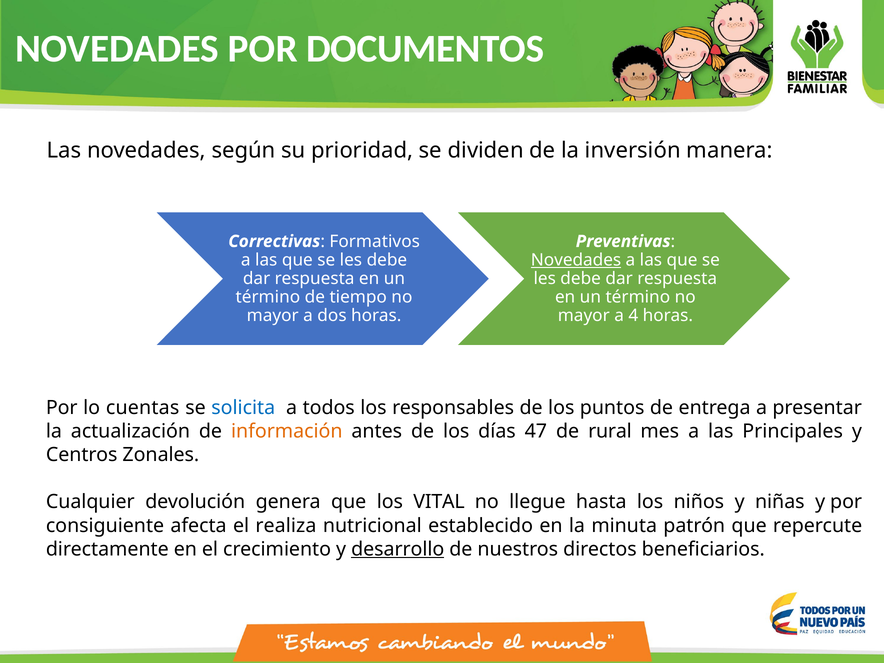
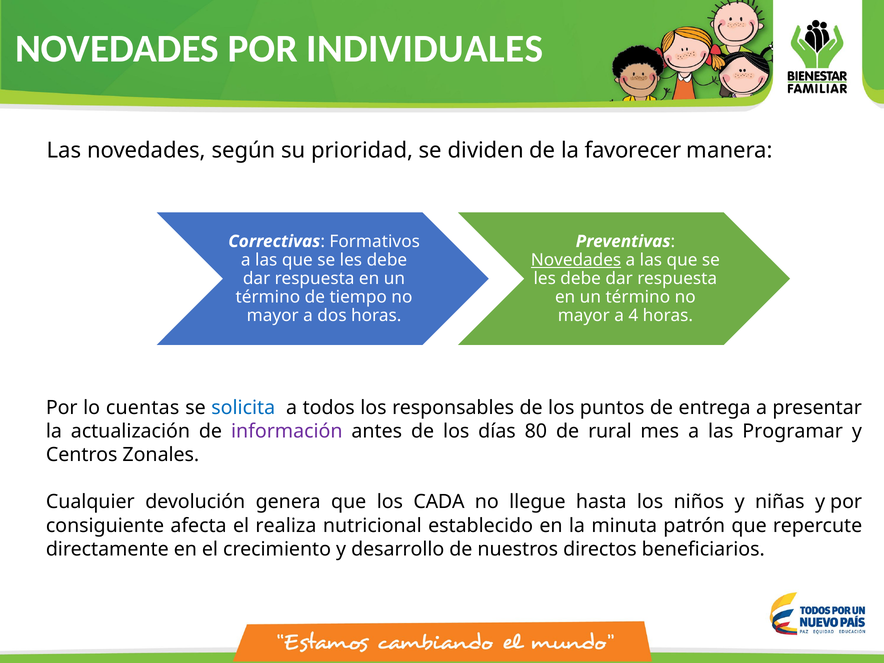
DOCUMENTOS: DOCUMENTOS -> INDIVIDUALES
inversión: inversión -> favorecer
información colour: orange -> purple
47: 47 -> 80
Principales: Principales -> Programar
VITAL: VITAL -> CADA
desarrollo underline: present -> none
